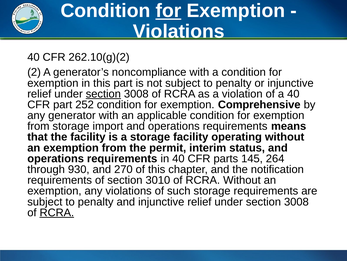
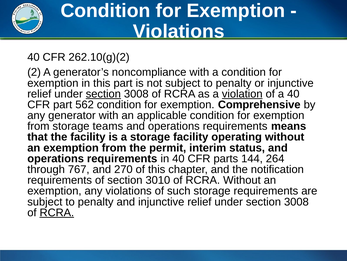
for at (168, 11) underline: present -> none
violation underline: none -> present
252: 252 -> 562
import: import -> teams
145: 145 -> 144
930: 930 -> 767
